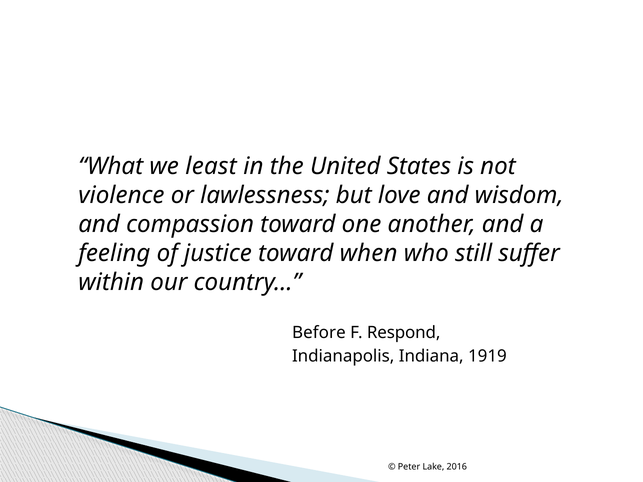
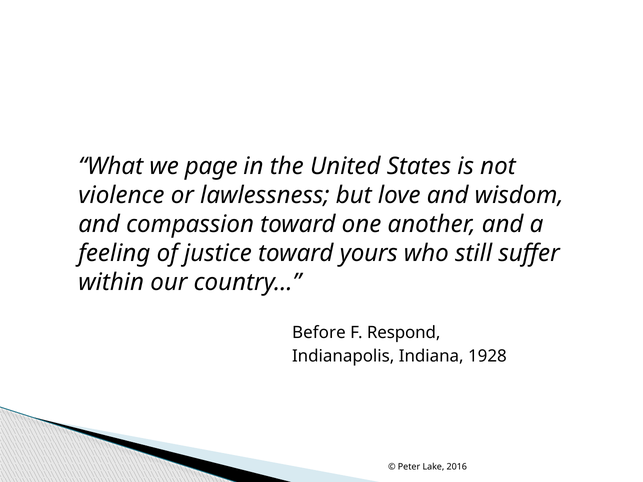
least: least -> page
when: when -> yours
1919: 1919 -> 1928
